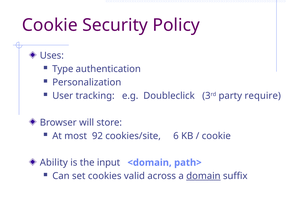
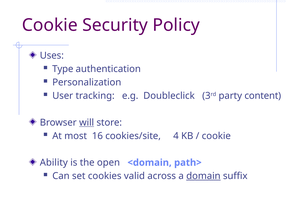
require: require -> content
will underline: none -> present
92: 92 -> 16
6: 6 -> 4
input: input -> open
